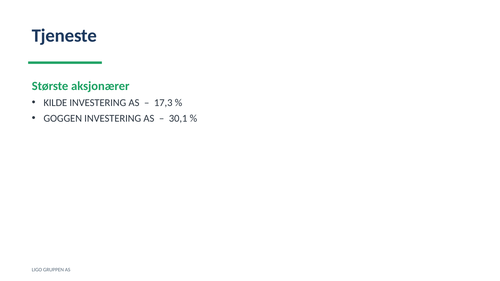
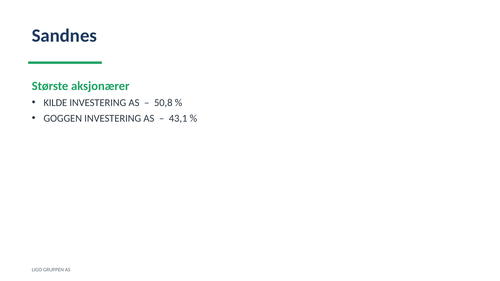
Tjeneste: Tjeneste -> Sandnes
17,3: 17,3 -> 50,8
30,1: 30,1 -> 43,1
